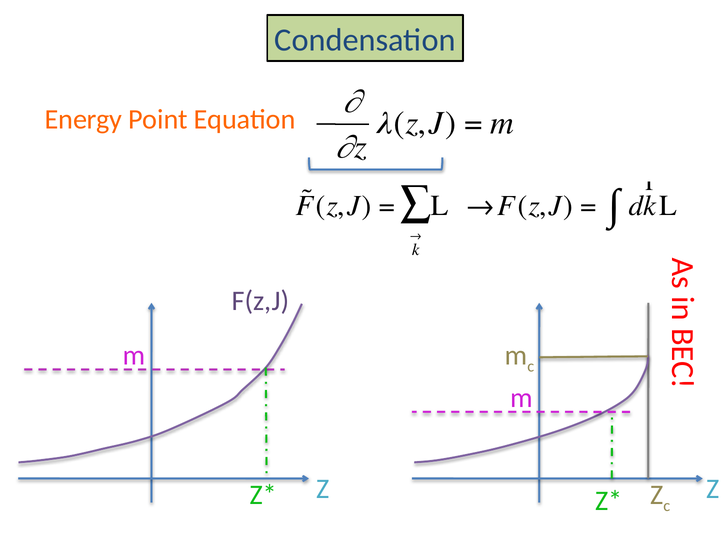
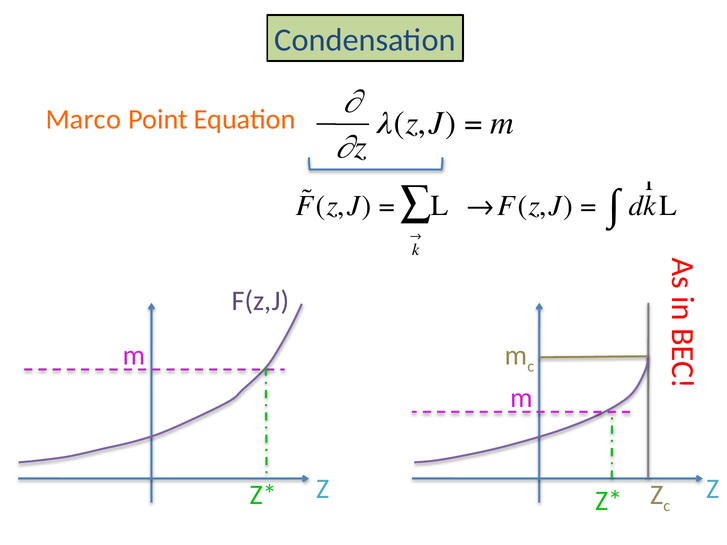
Energy: Energy -> Marco
